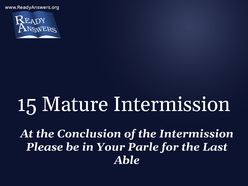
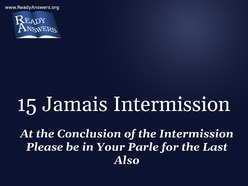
Mature: Mature -> Jamais
Able: Able -> Also
